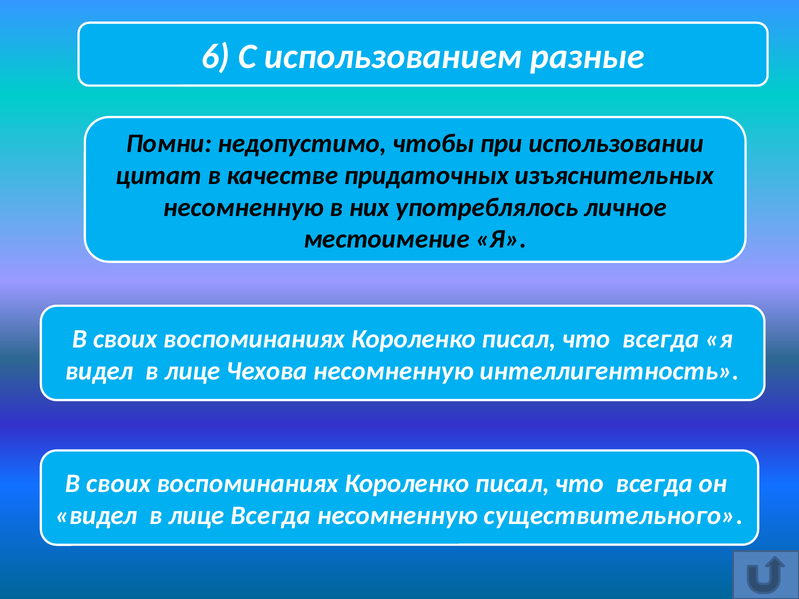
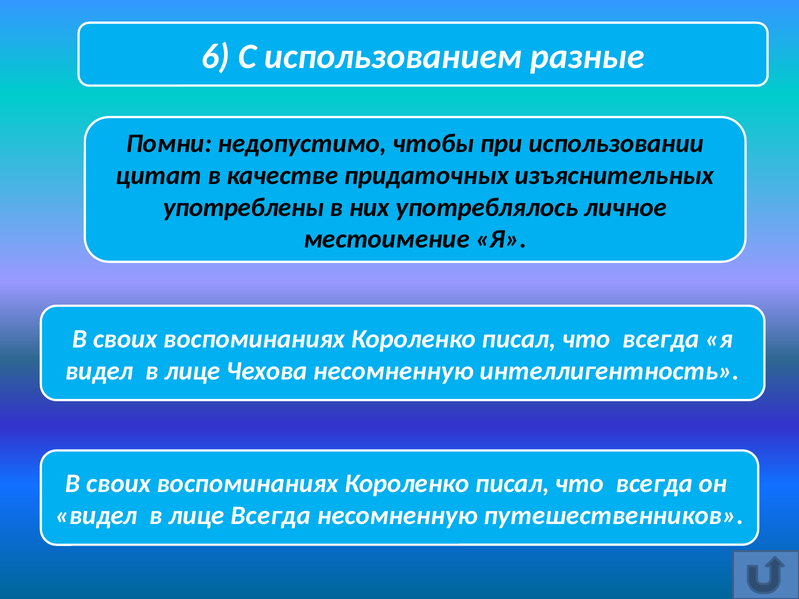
несомненную at (244, 207): несомненную -> употреблены
существительного: существительного -> путешественников
